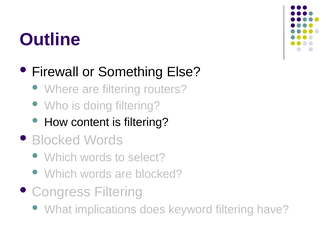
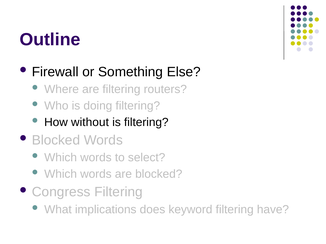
content: content -> without
